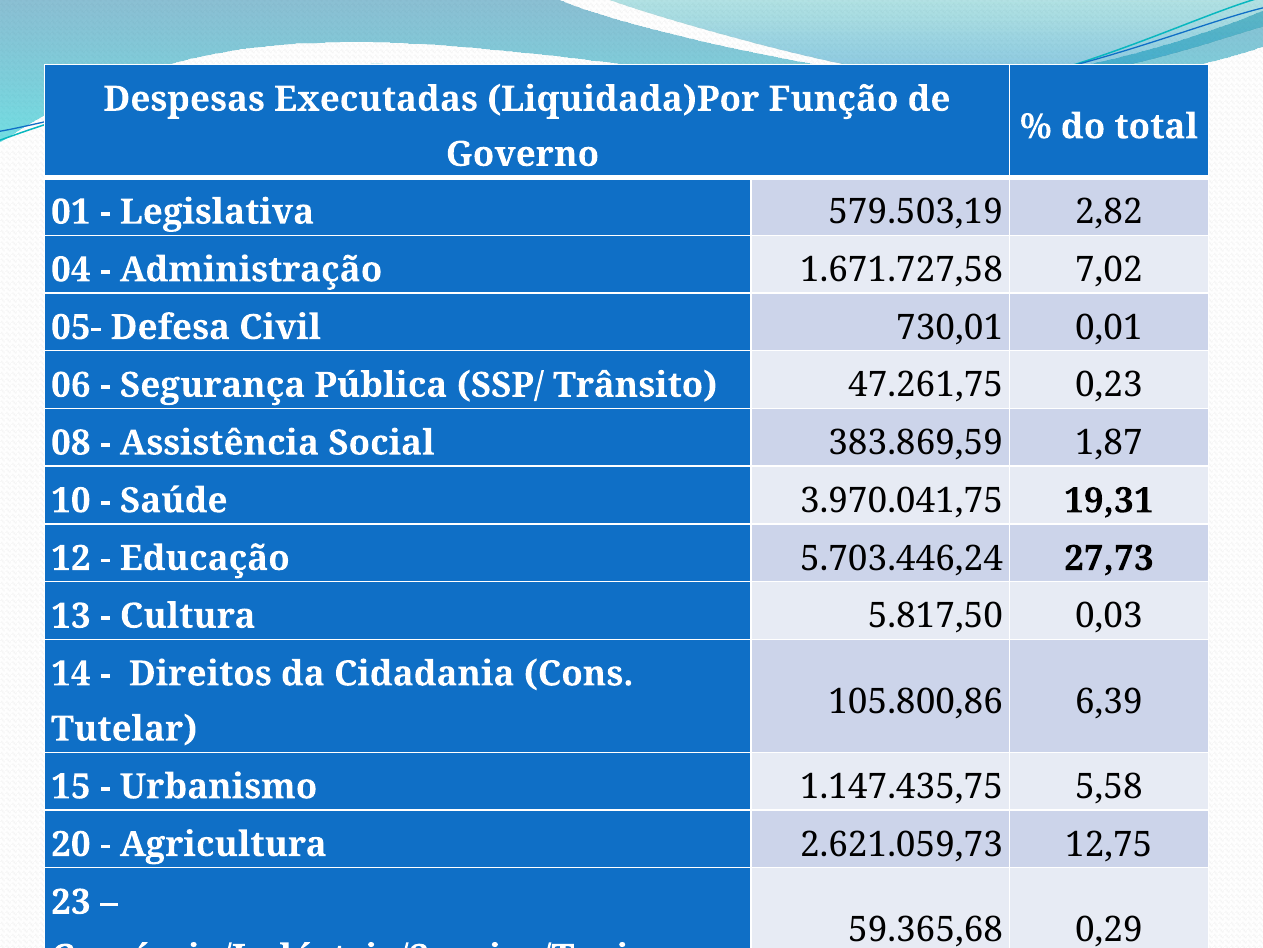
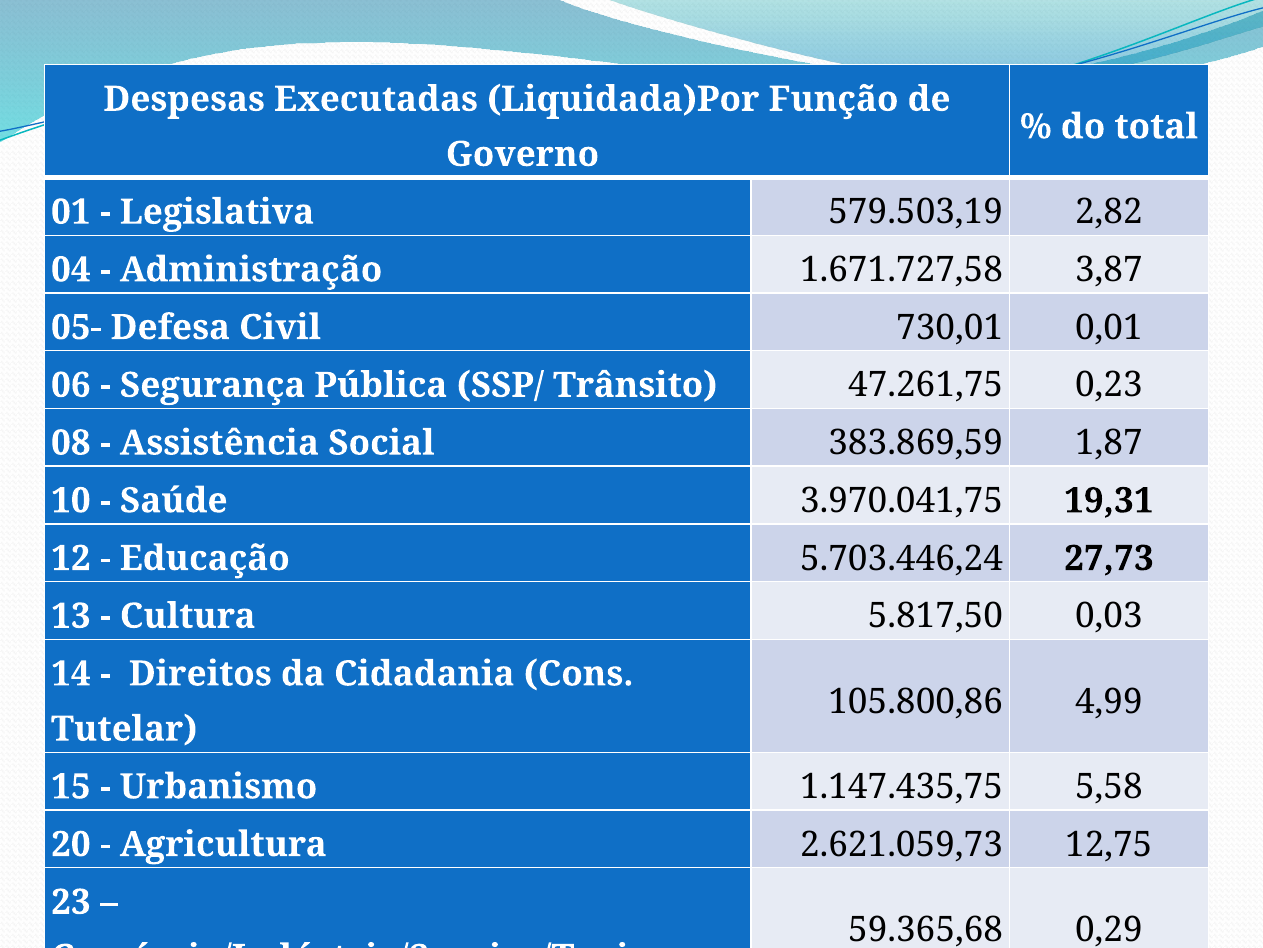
7,02: 7,02 -> 3,87
6,39: 6,39 -> 4,99
